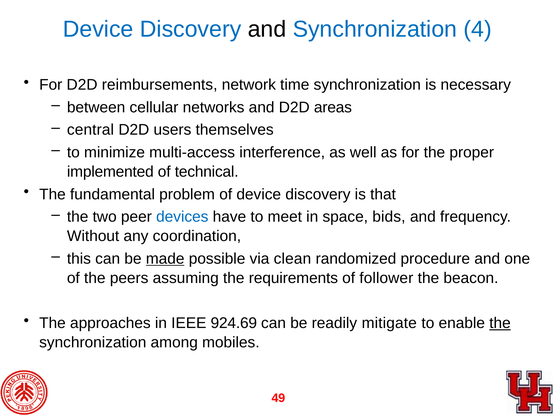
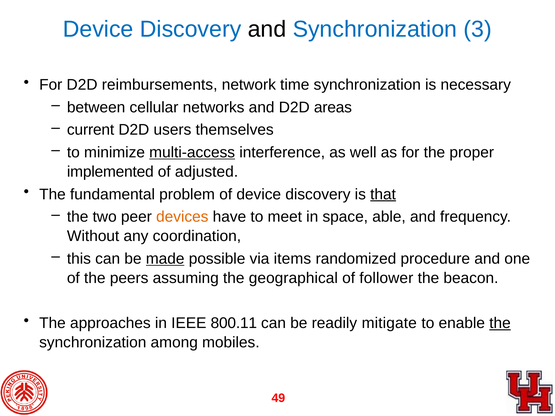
4: 4 -> 3
central: central -> current
multi-access underline: none -> present
technical: technical -> adjusted
that underline: none -> present
devices colour: blue -> orange
bids: bids -> able
clean: clean -> items
requirements: requirements -> geographical
924.69: 924.69 -> 800.11
